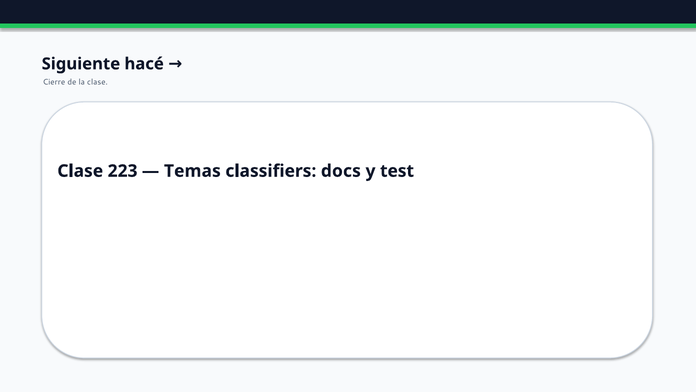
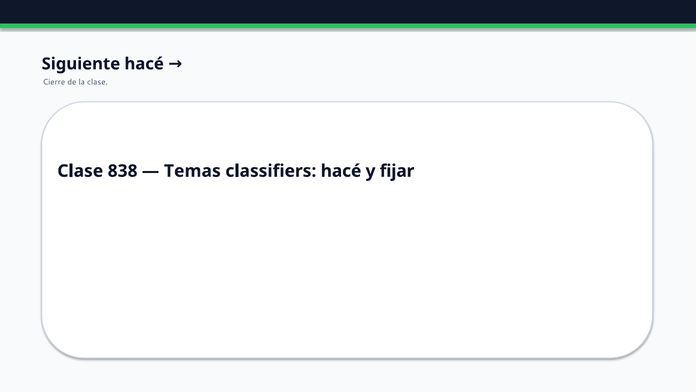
223: 223 -> 838
classifiers docs: docs -> hacé
test: test -> fijar
